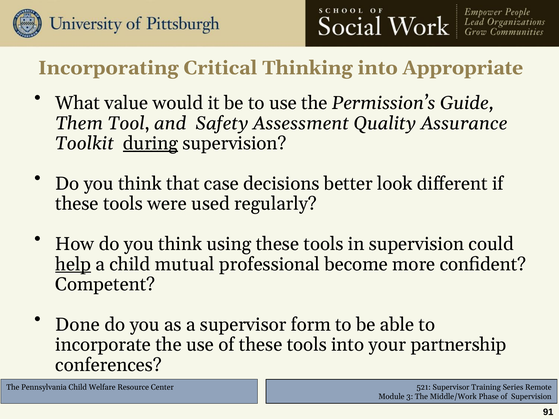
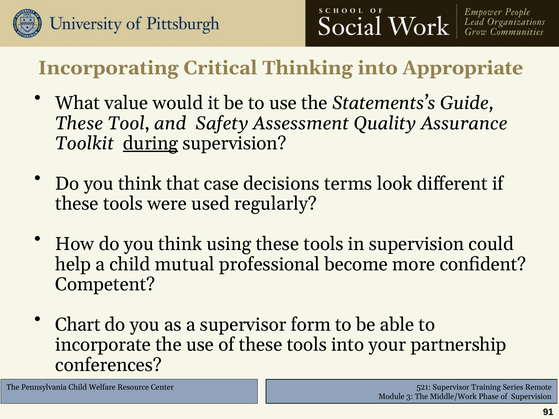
Permission’s: Permission’s -> Statements’s
Them at (79, 123): Them -> These
better: better -> terms
help underline: present -> none
Done: Done -> Chart
